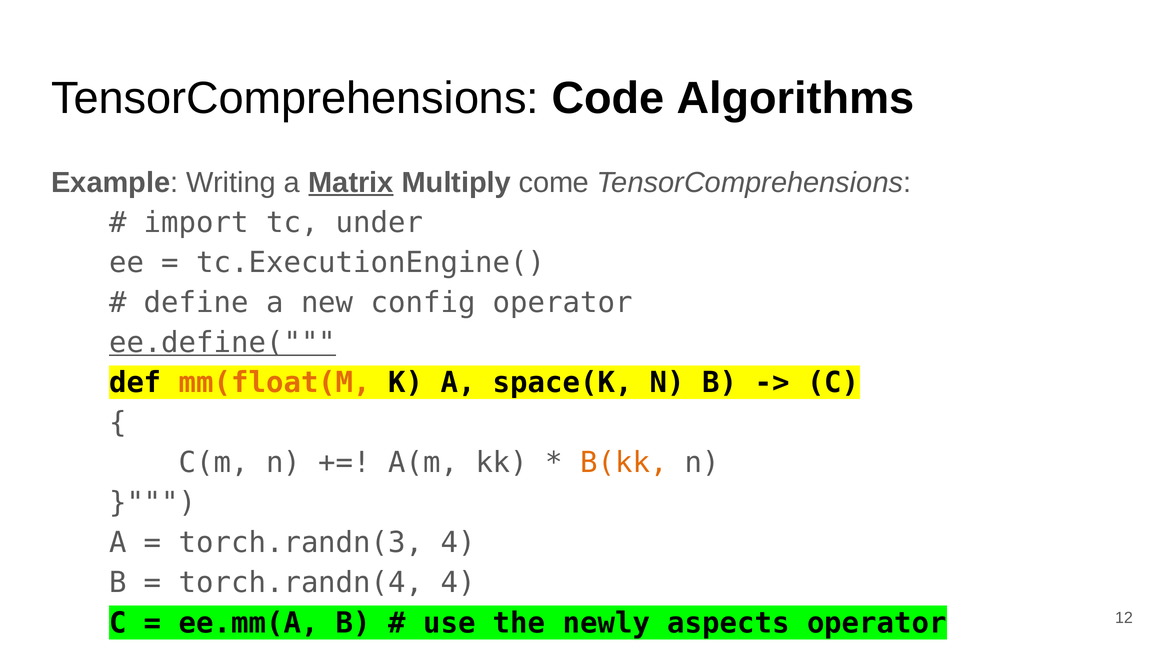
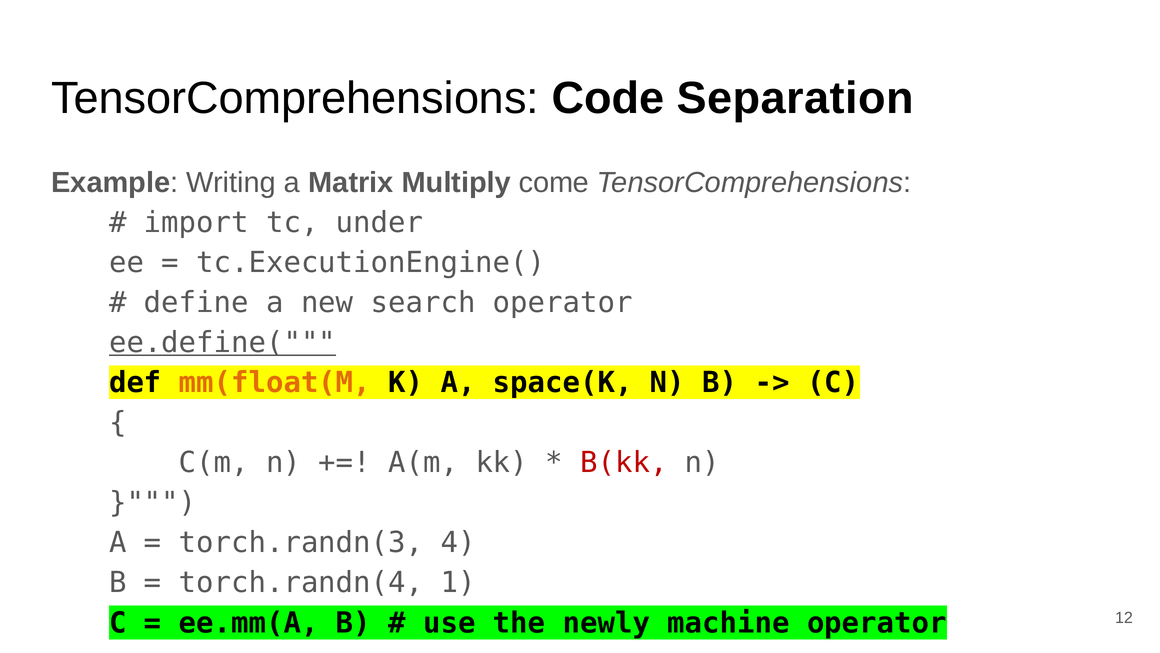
Algorithms: Algorithms -> Separation
Matrix underline: present -> none
config: config -> search
B(kk colour: orange -> red
torch.randn(4 4: 4 -> 1
aspects: aspects -> machine
